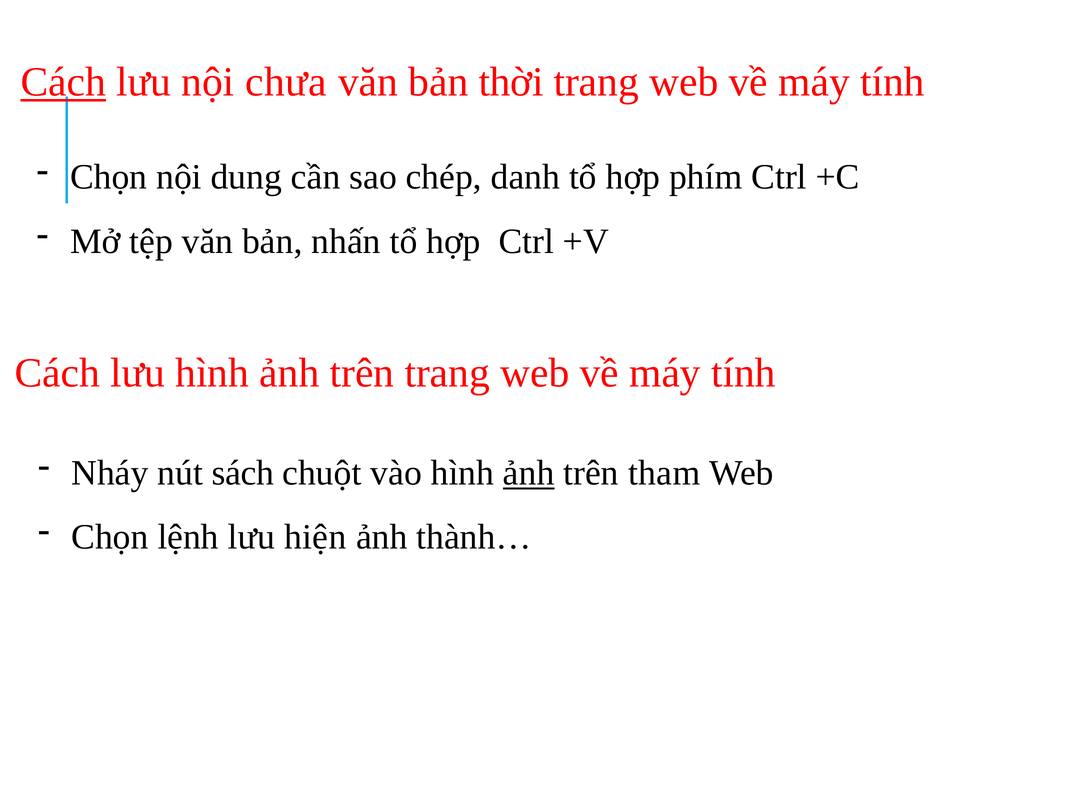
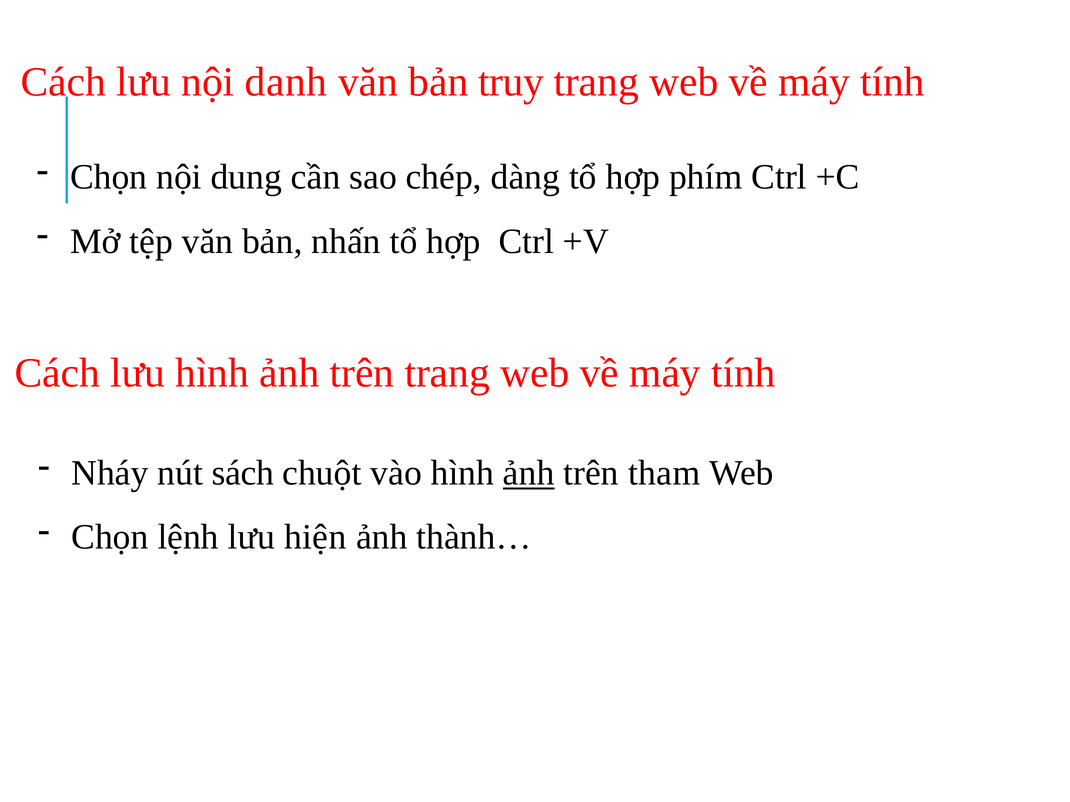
Cách at (63, 82) underline: present -> none
chưa: chưa -> danh
thời: thời -> truy
danh: danh -> dàng
